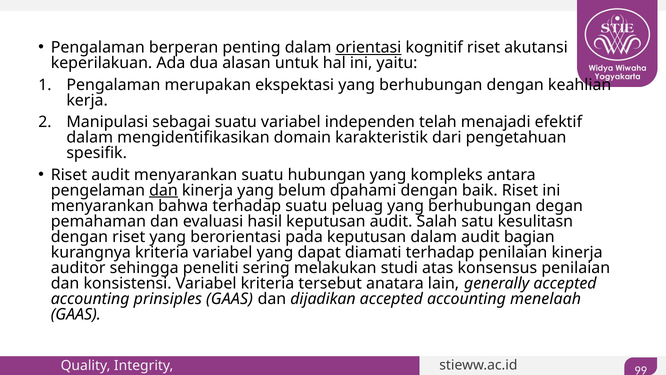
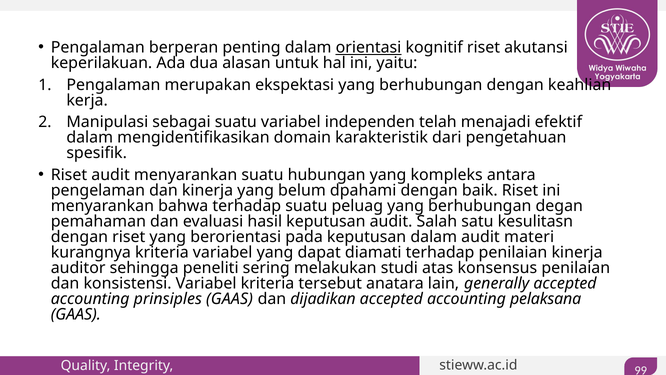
dan at (163, 190) underline: present -> none
bagian: bagian -> materi
menelaah: menelaah -> pelaksana
